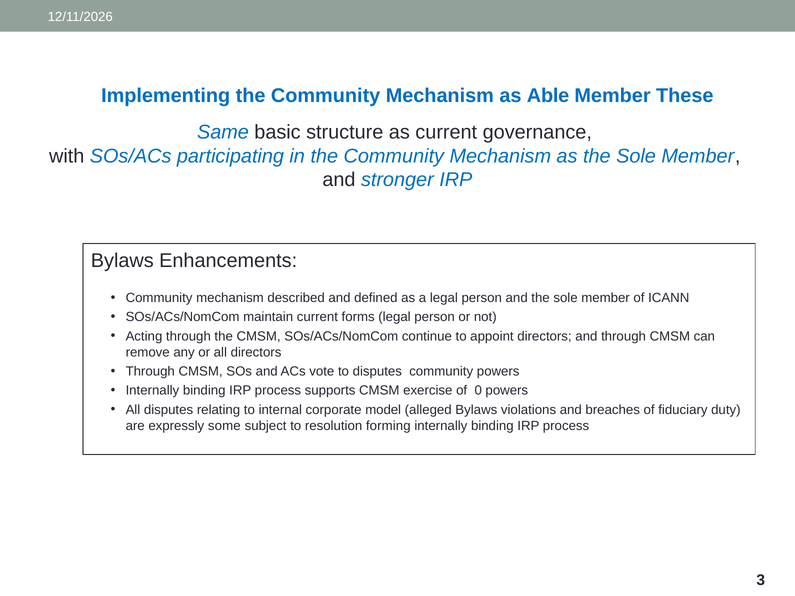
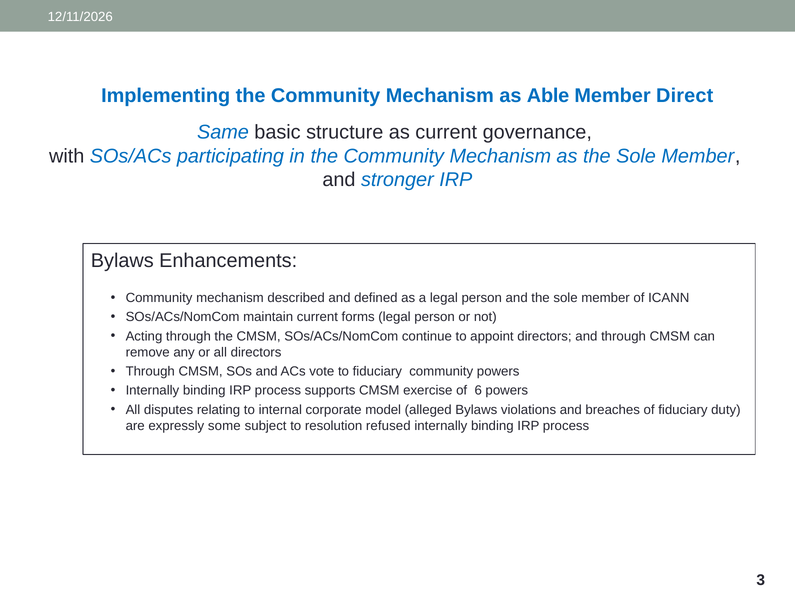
These: These -> Direct
to disputes: disputes -> fiduciary
0: 0 -> 6
forming: forming -> refused
